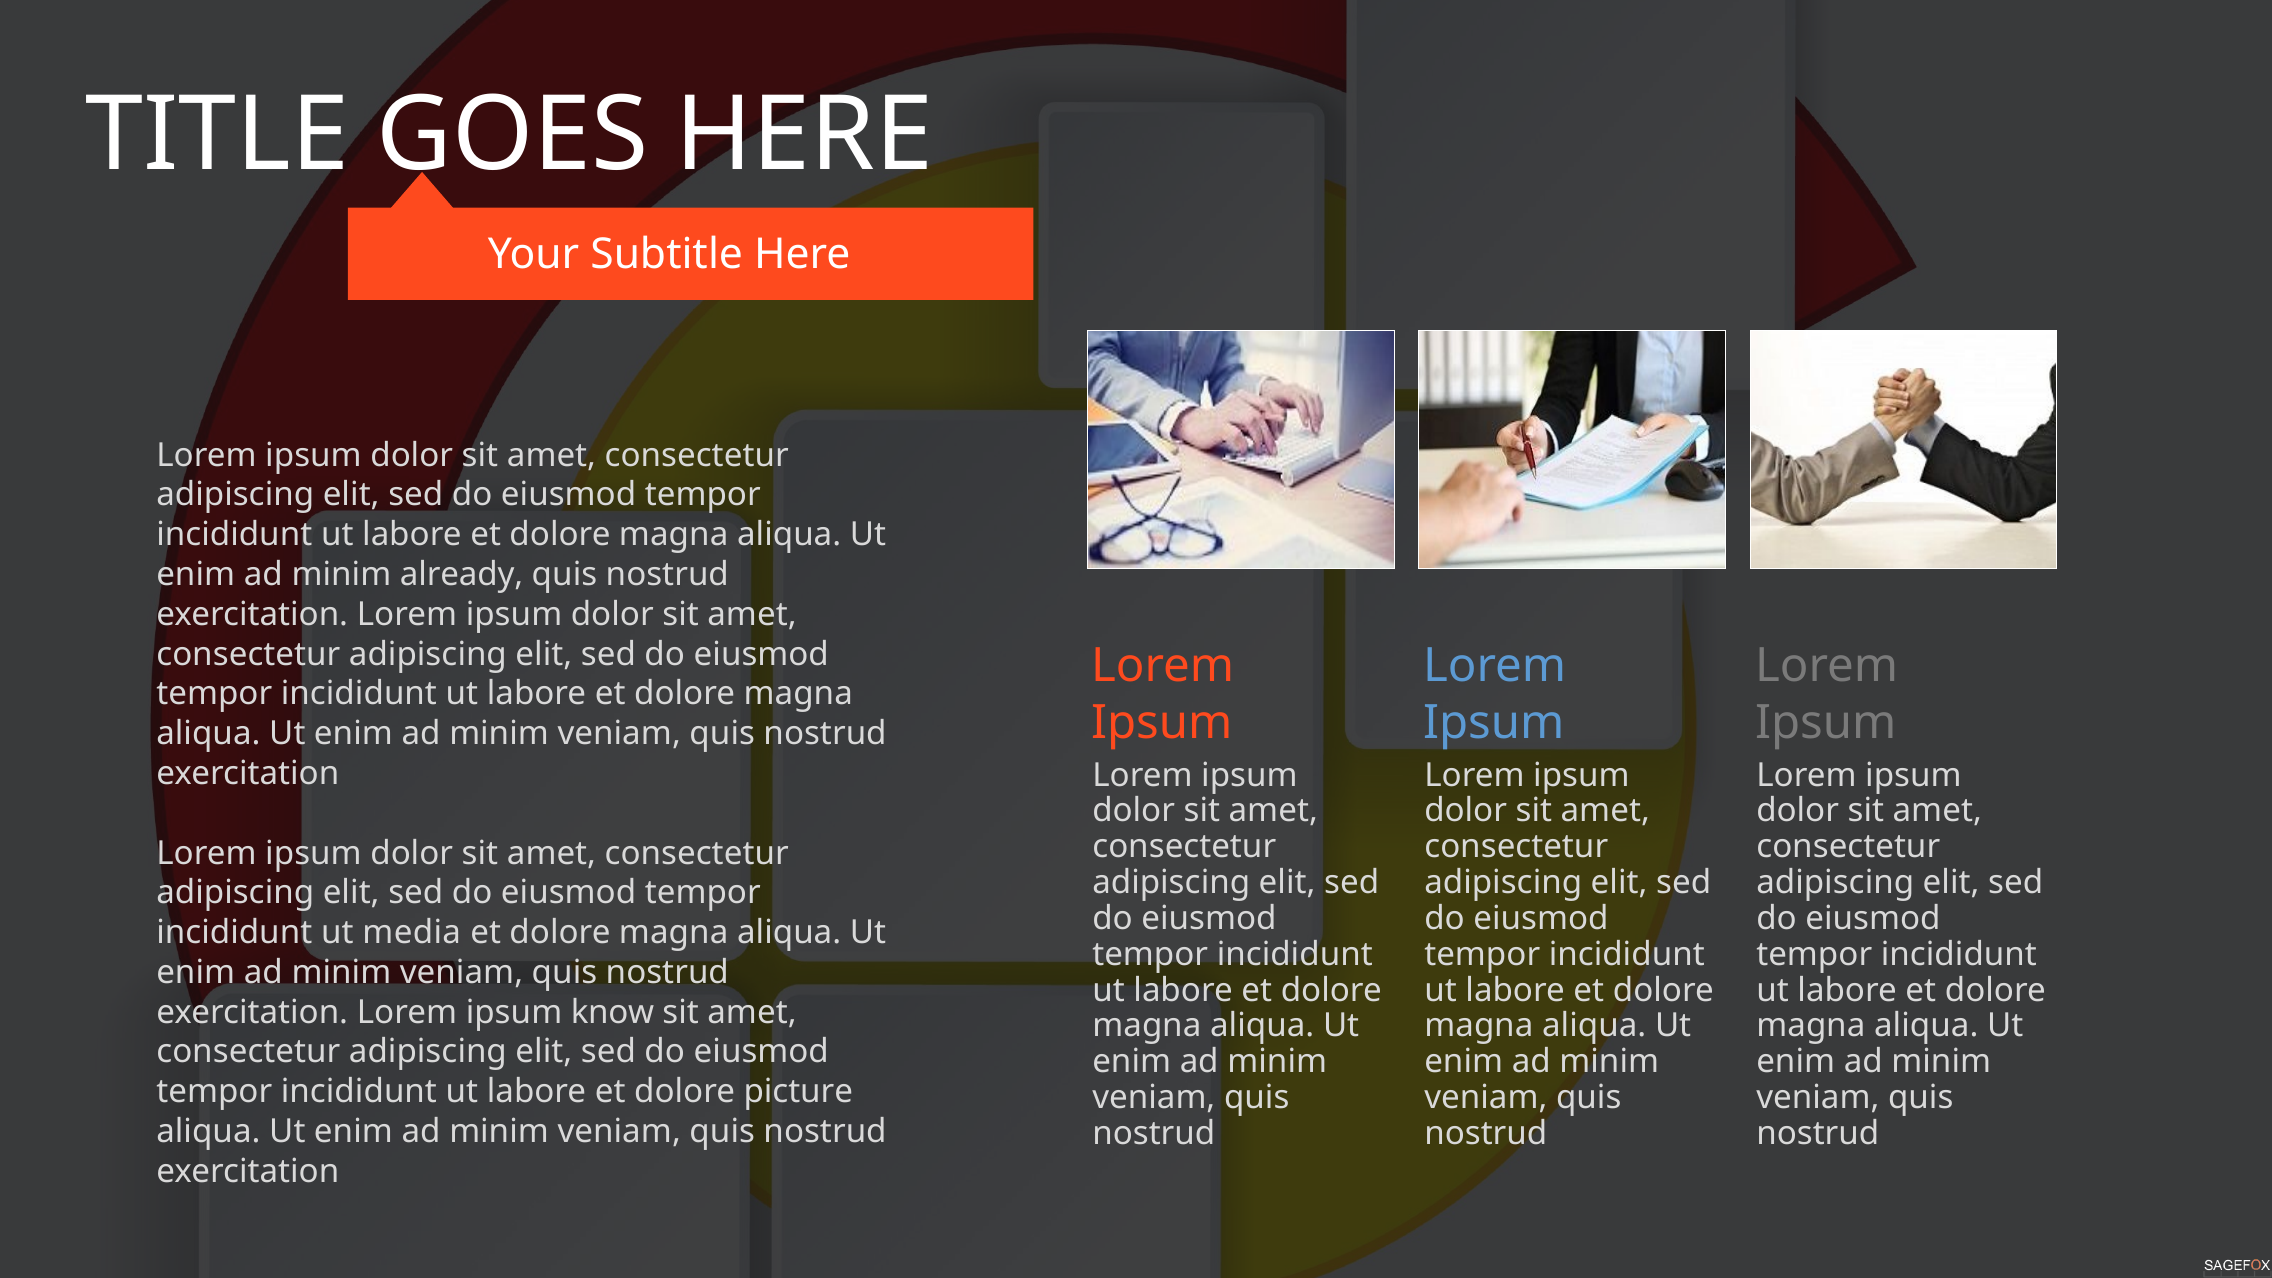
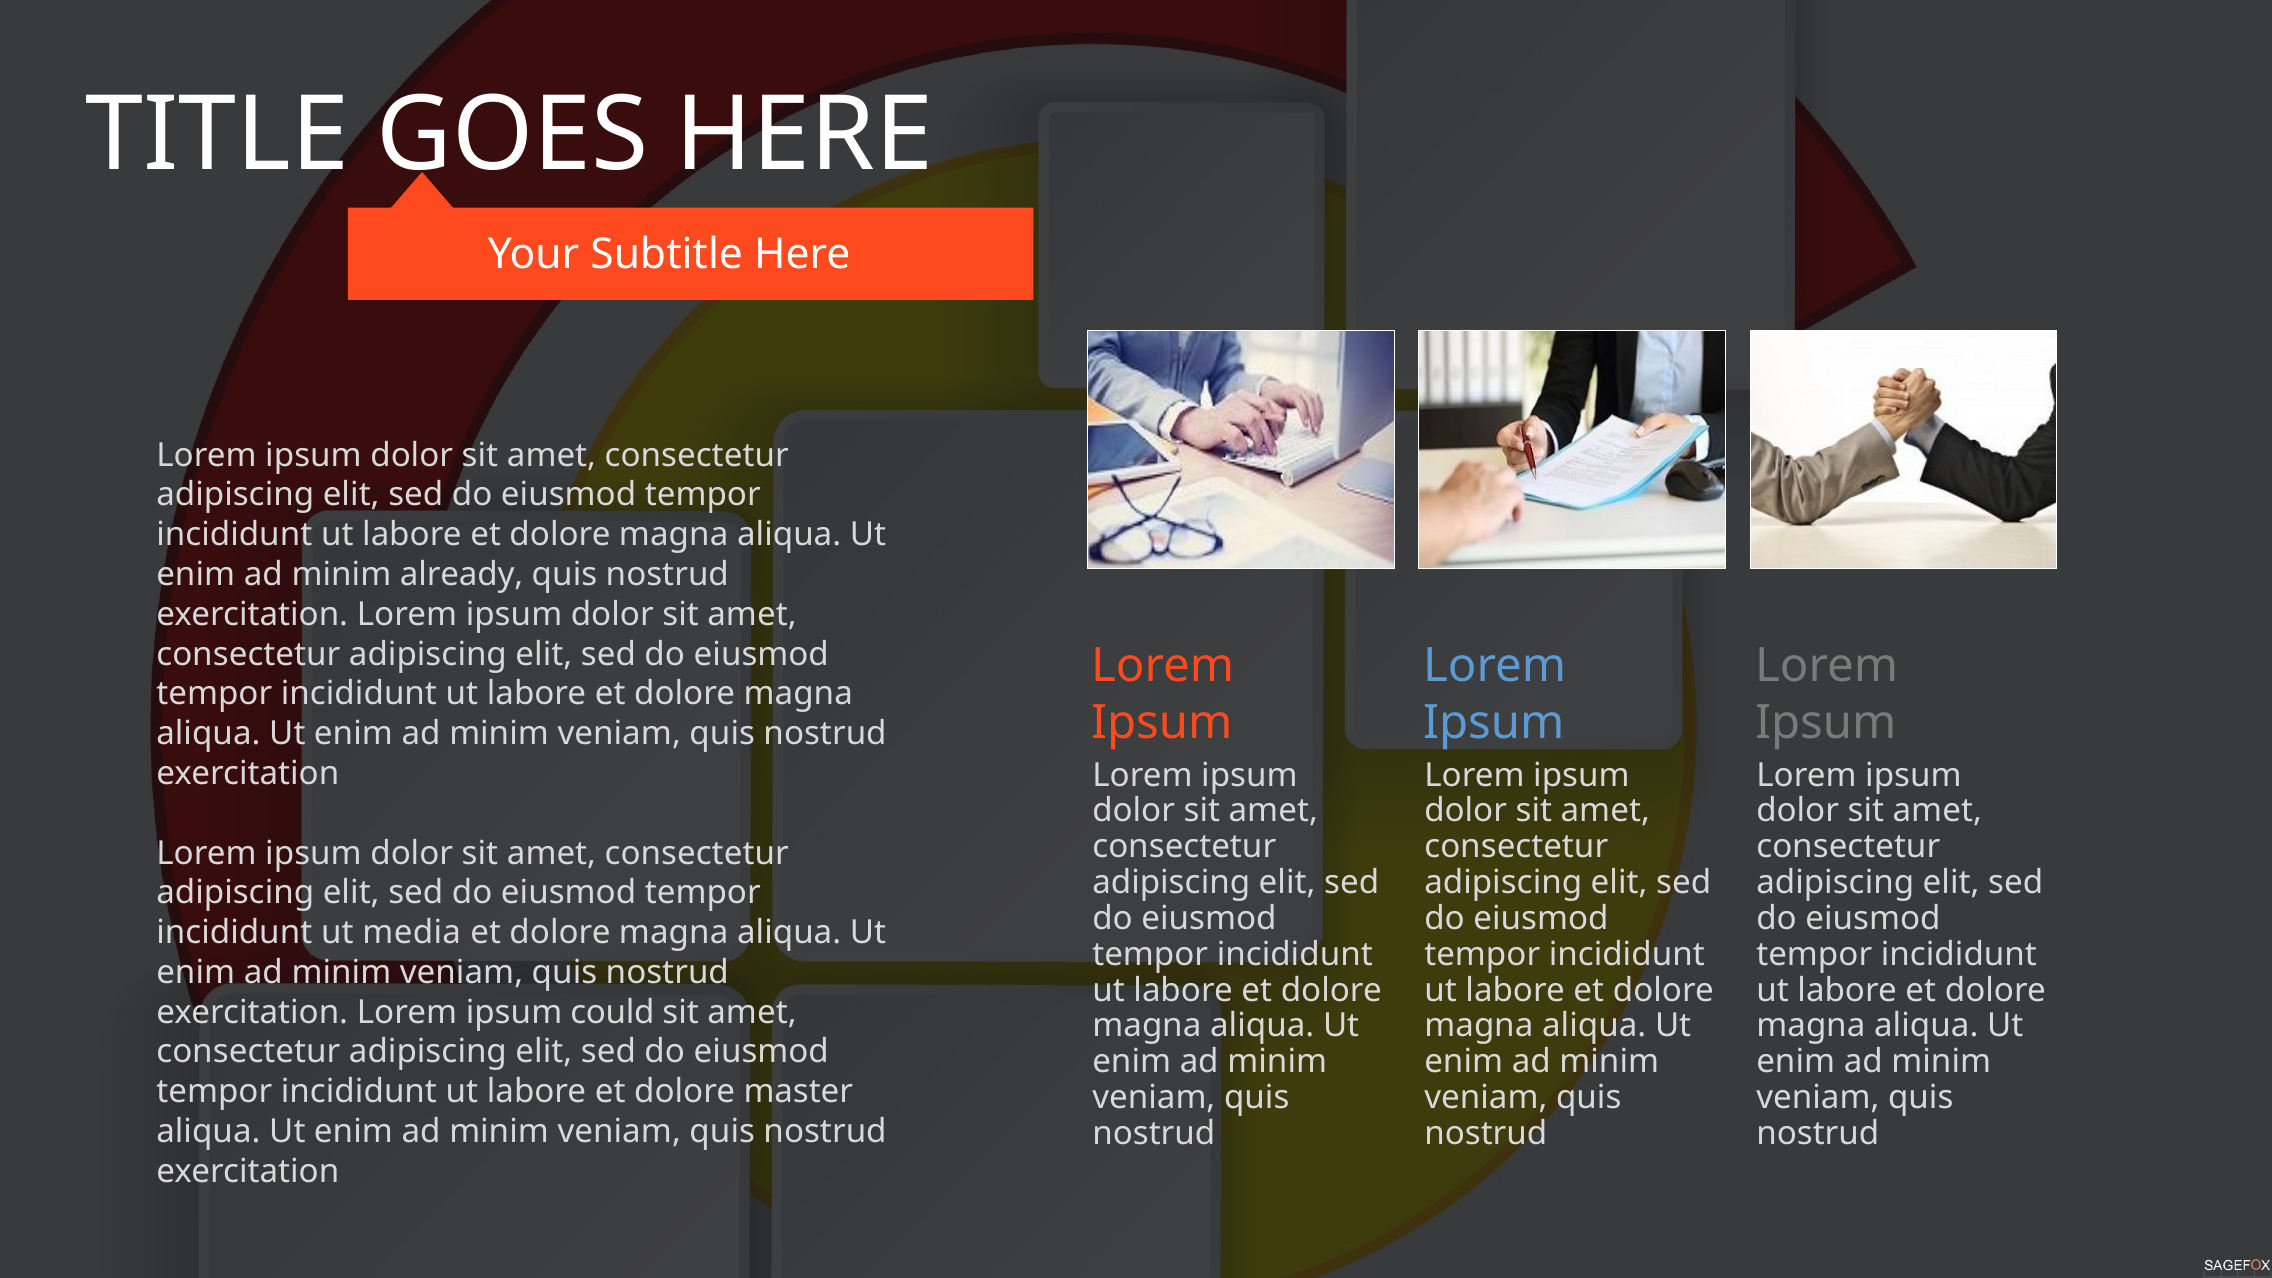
know: know -> could
picture: picture -> master
